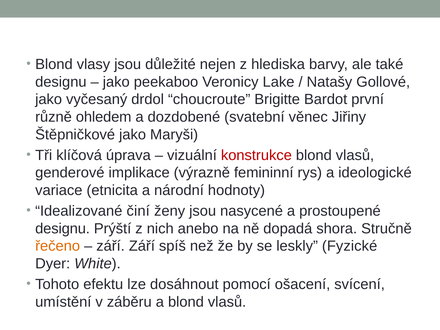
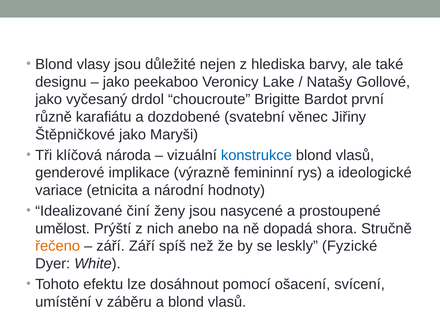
ohledem: ohledem -> karafiátu
úprava: úprava -> národa
konstrukce colour: red -> blue
designu at (63, 229): designu -> umělost
